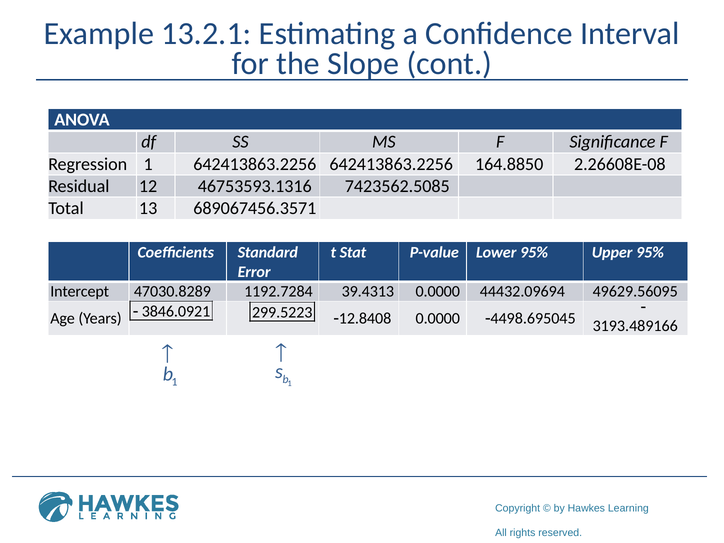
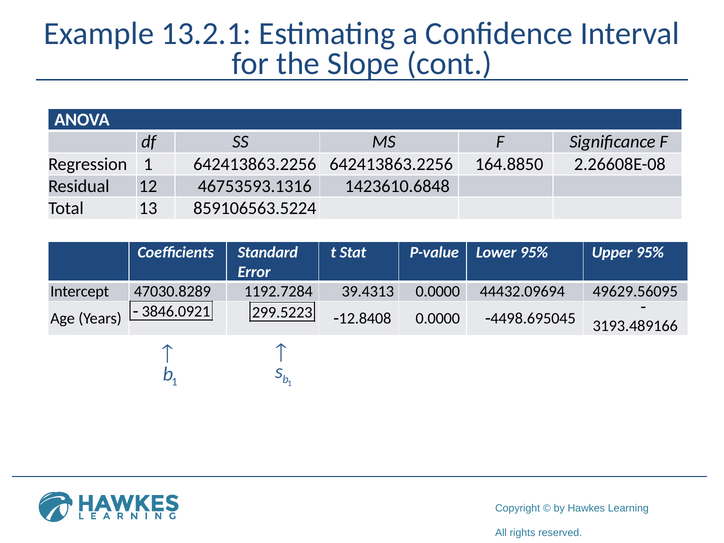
7423562.5085: 7423562.5085 -> 1423610.6848
689067456.3571: 689067456.3571 -> 859106563.5224
